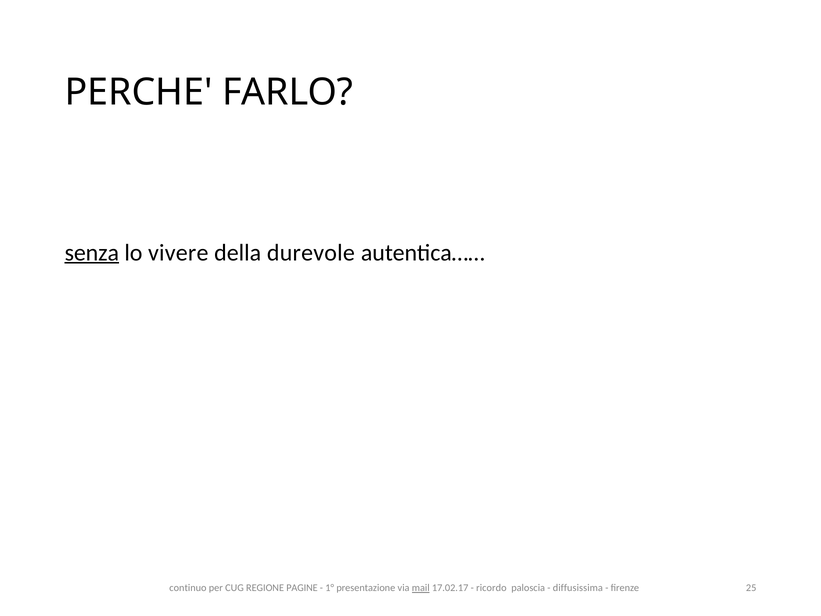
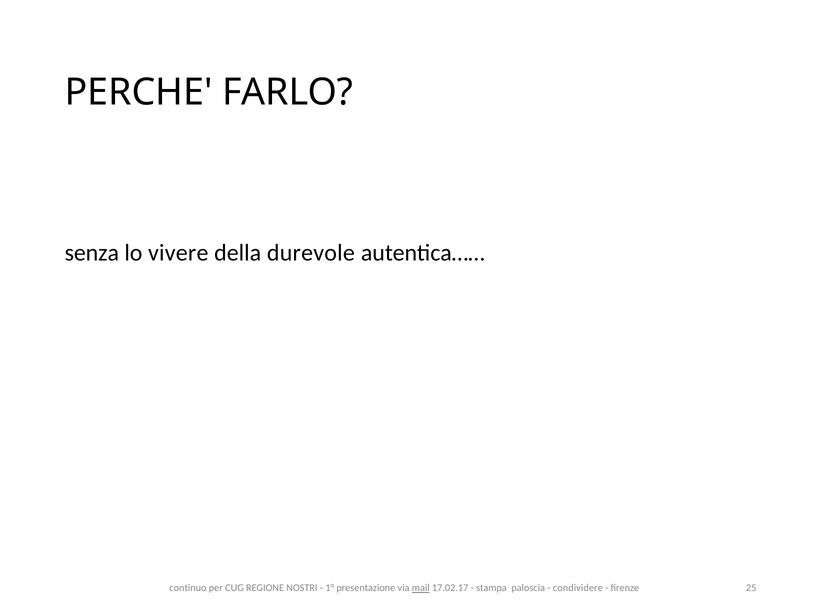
senza underline: present -> none
PAGINE: PAGINE -> NOSTRI
ricordo: ricordo -> stampa
diffusissima: diffusissima -> condividere
